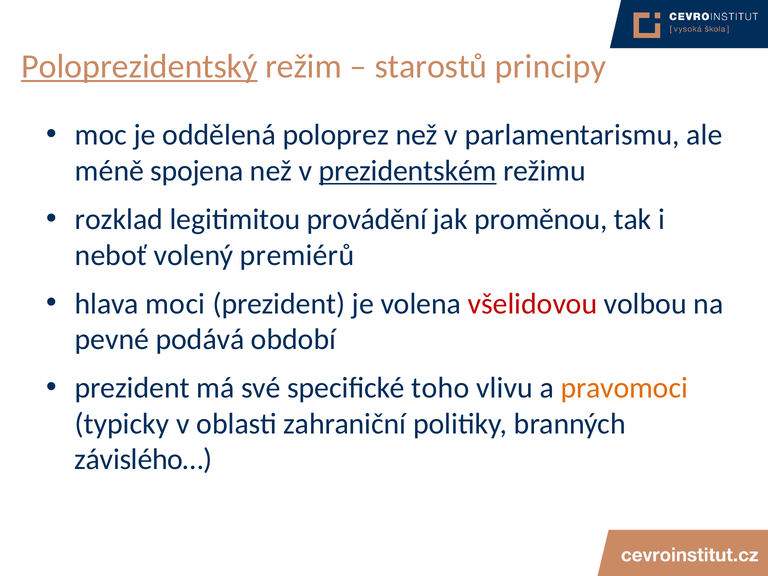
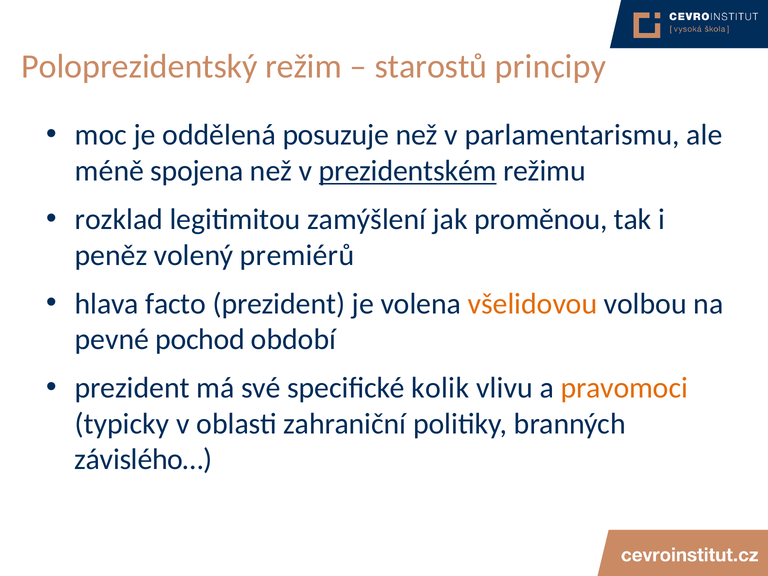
Poloprezidentský underline: present -> none
poloprez: poloprez -> posuzuje
provádění: provádění -> zamýšlení
neboť: neboť -> peněz
moci: moci -> facto
všelidovou colour: red -> orange
podává: podává -> pochod
toho: toho -> kolik
